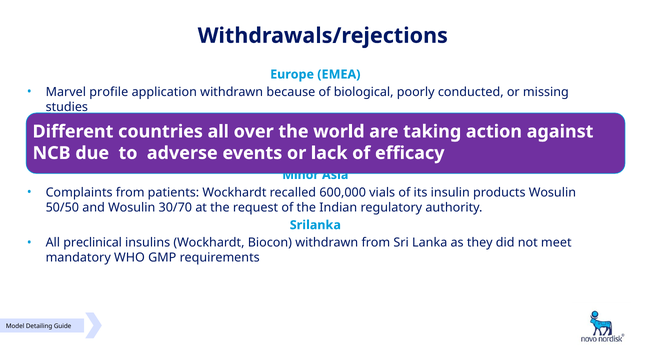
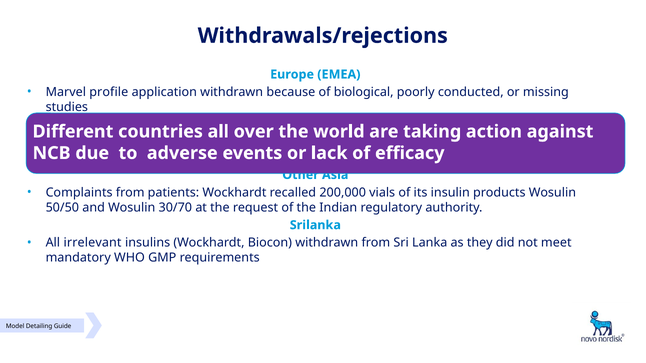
Minor: Minor -> Other
600,000: 600,000 -> 200,000
preclinical: preclinical -> irrelevant
